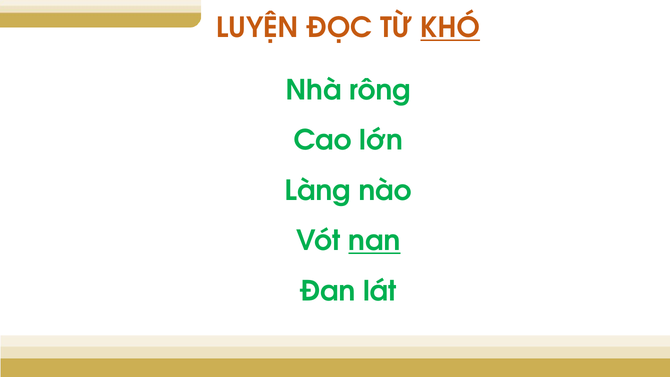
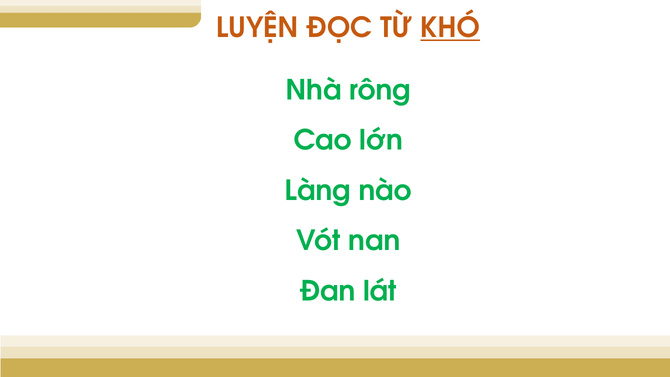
nan underline: present -> none
